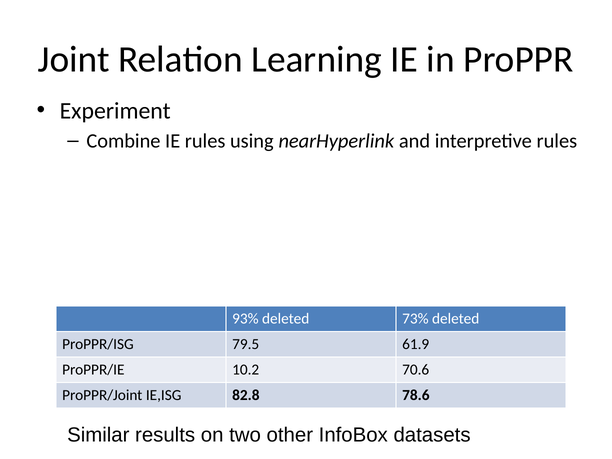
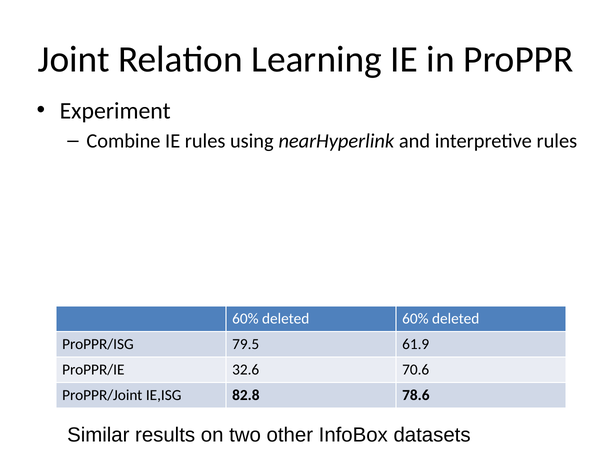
93% at (245, 319): 93% -> 60%
deleted 73%: 73% -> 60%
10.2: 10.2 -> 32.6
